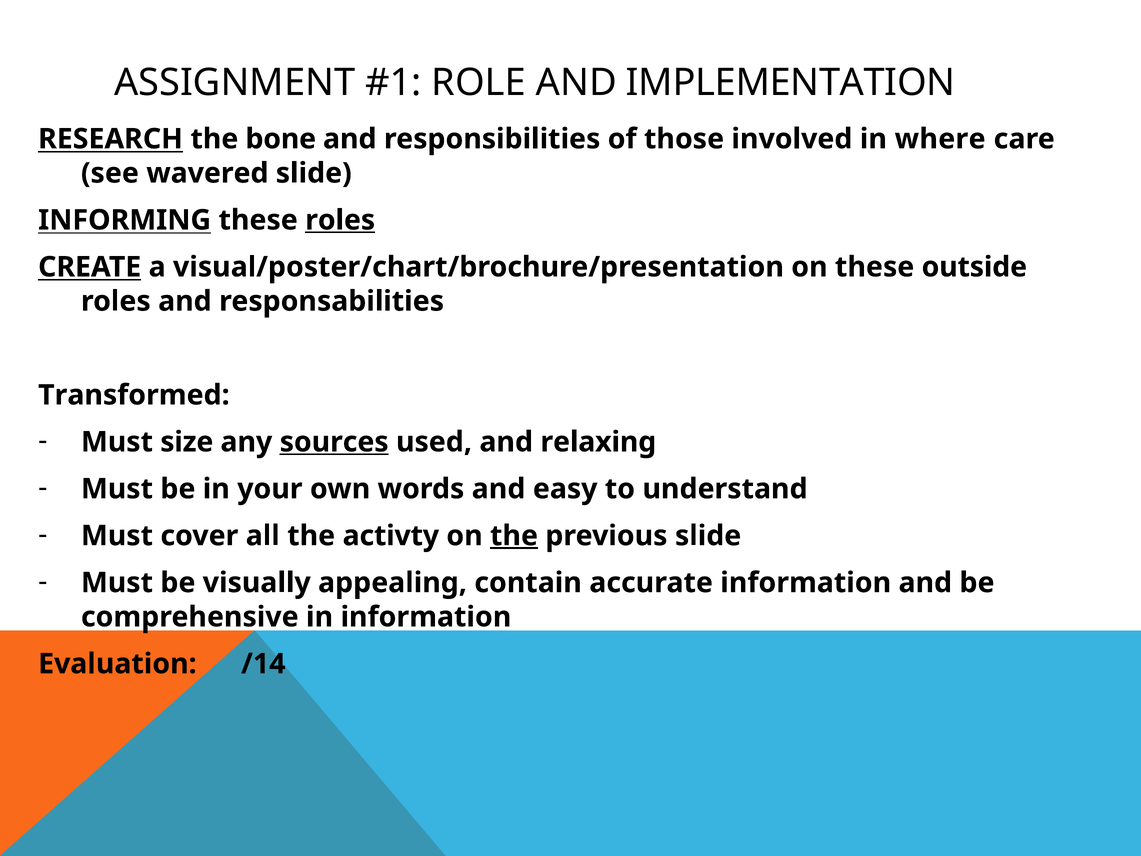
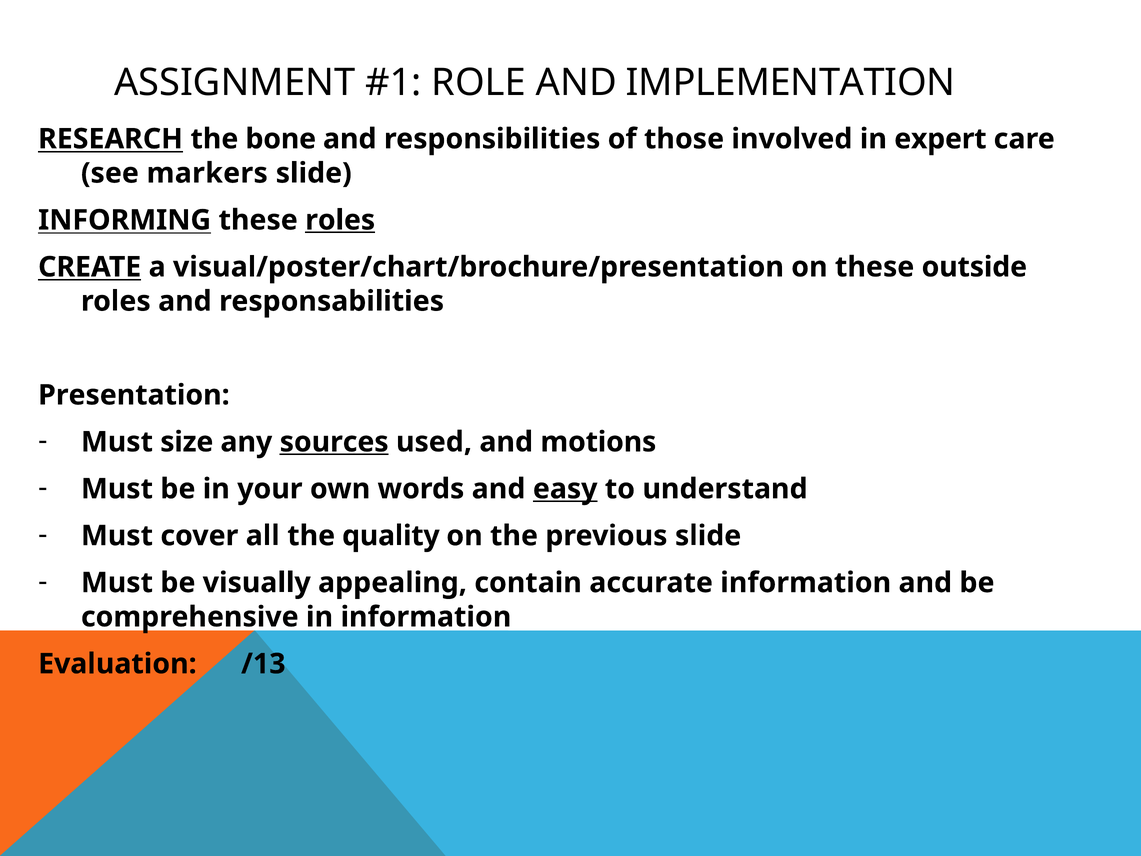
where: where -> expert
wavered: wavered -> markers
Transformed: Transformed -> Presentation
relaxing: relaxing -> motions
easy underline: none -> present
activty: activty -> quality
the at (514, 536) underline: present -> none
/14: /14 -> /13
